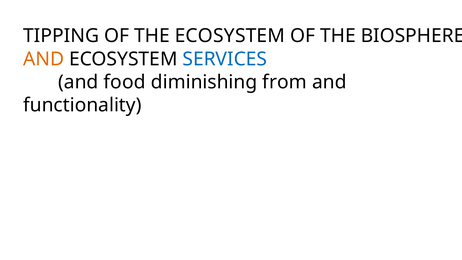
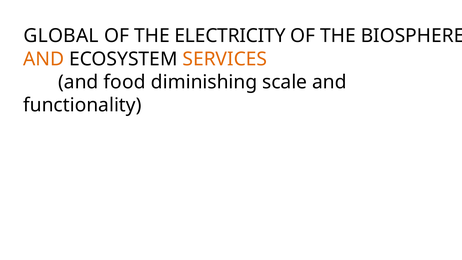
TIPPING: TIPPING -> GLOBAL
THE ECOSYSTEM: ECOSYSTEM -> ELECTRICITY
SERVICES colour: blue -> orange
from: from -> scale
